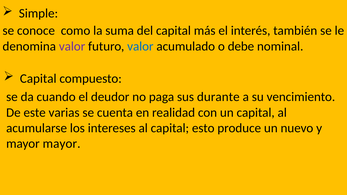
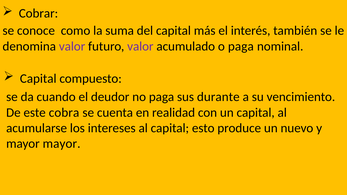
Simple: Simple -> Cobrar
valor at (140, 46) colour: blue -> purple
o debe: debe -> paga
varias: varias -> cobra
